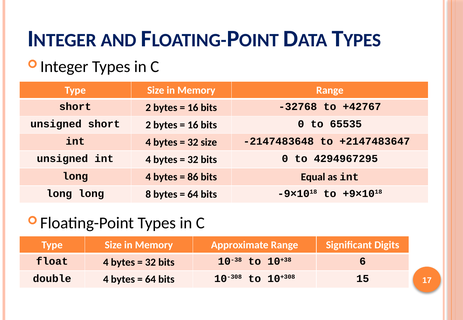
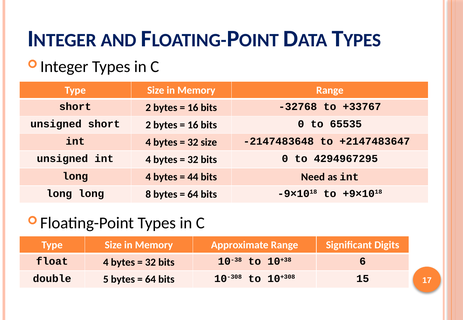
+42767: +42767 -> +33767
86: 86 -> 44
Equal: Equal -> Need
double 4: 4 -> 5
